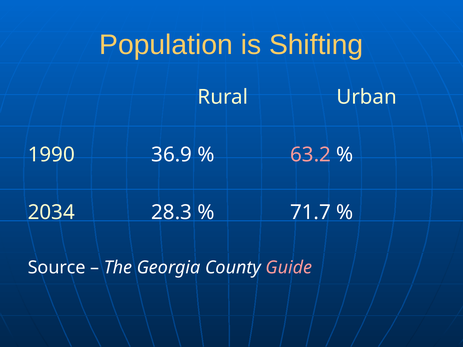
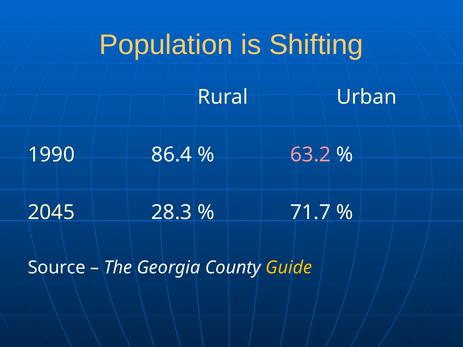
36.9: 36.9 -> 86.4
2034: 2034 -> 2045
Guide colour: pink -> yellow
